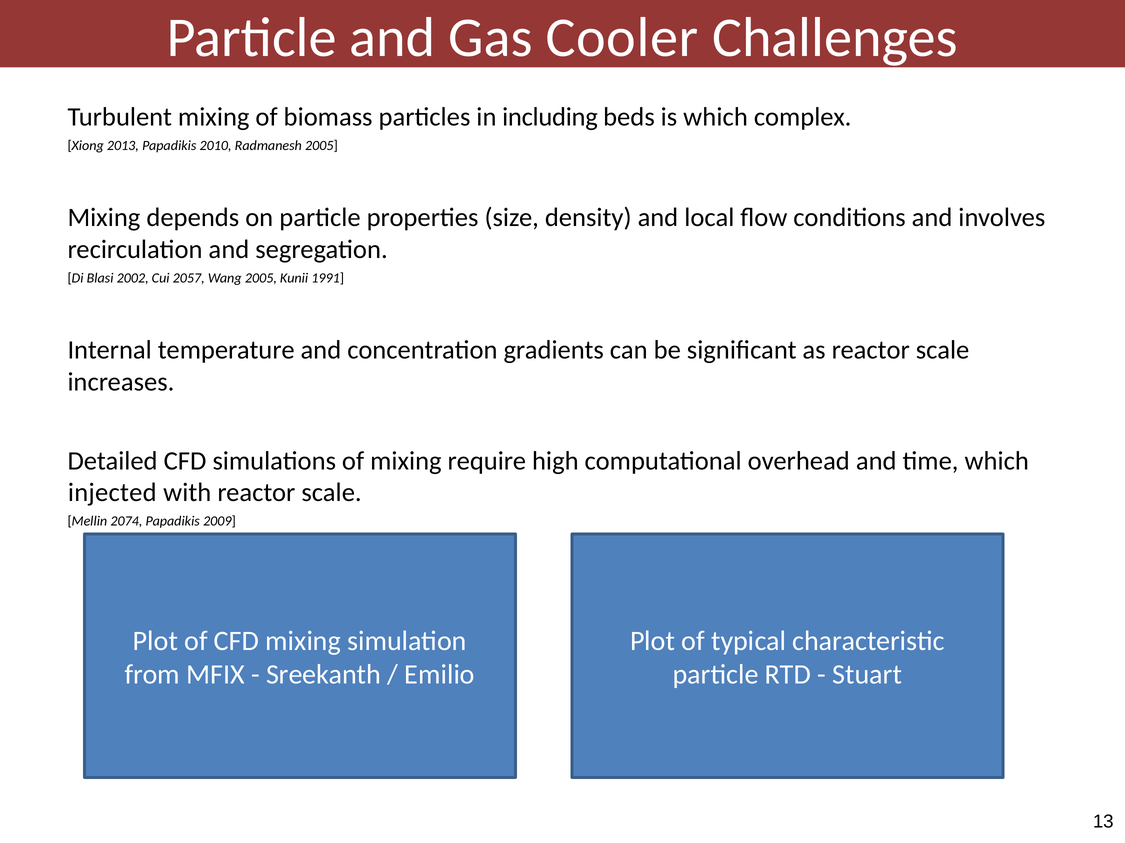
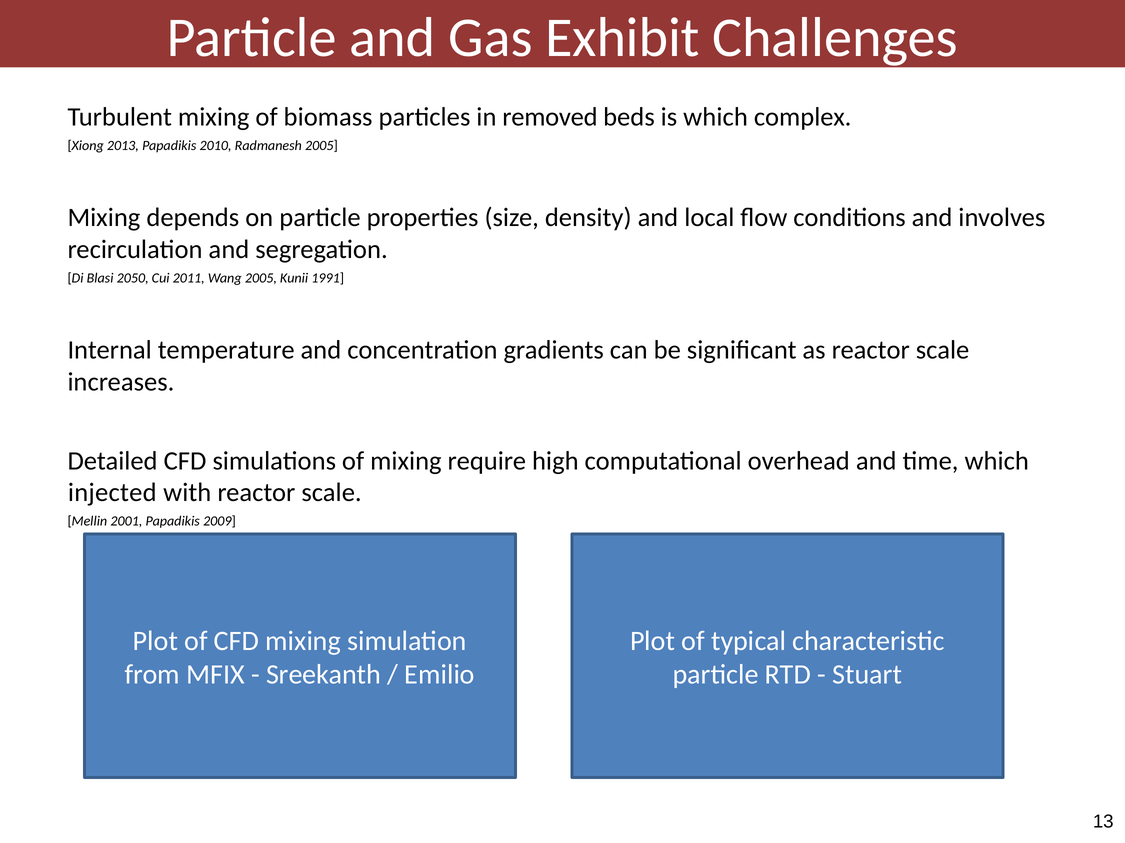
Cooler: Cooler -> Exhibit
including: including -> removed
2002: 2002 -> 2050
2057: 2057 -> 2011
2074: 2074 -> 2001
